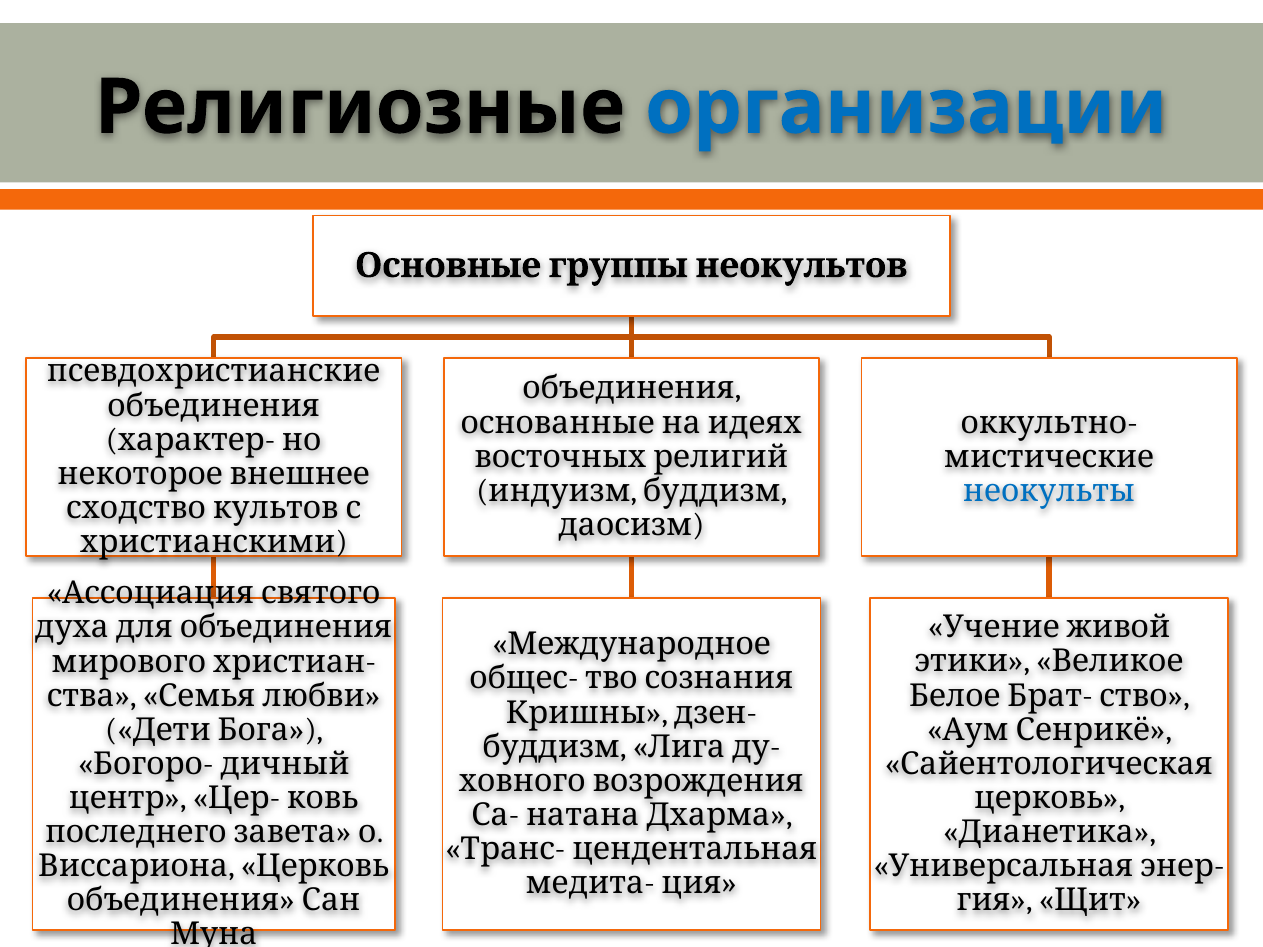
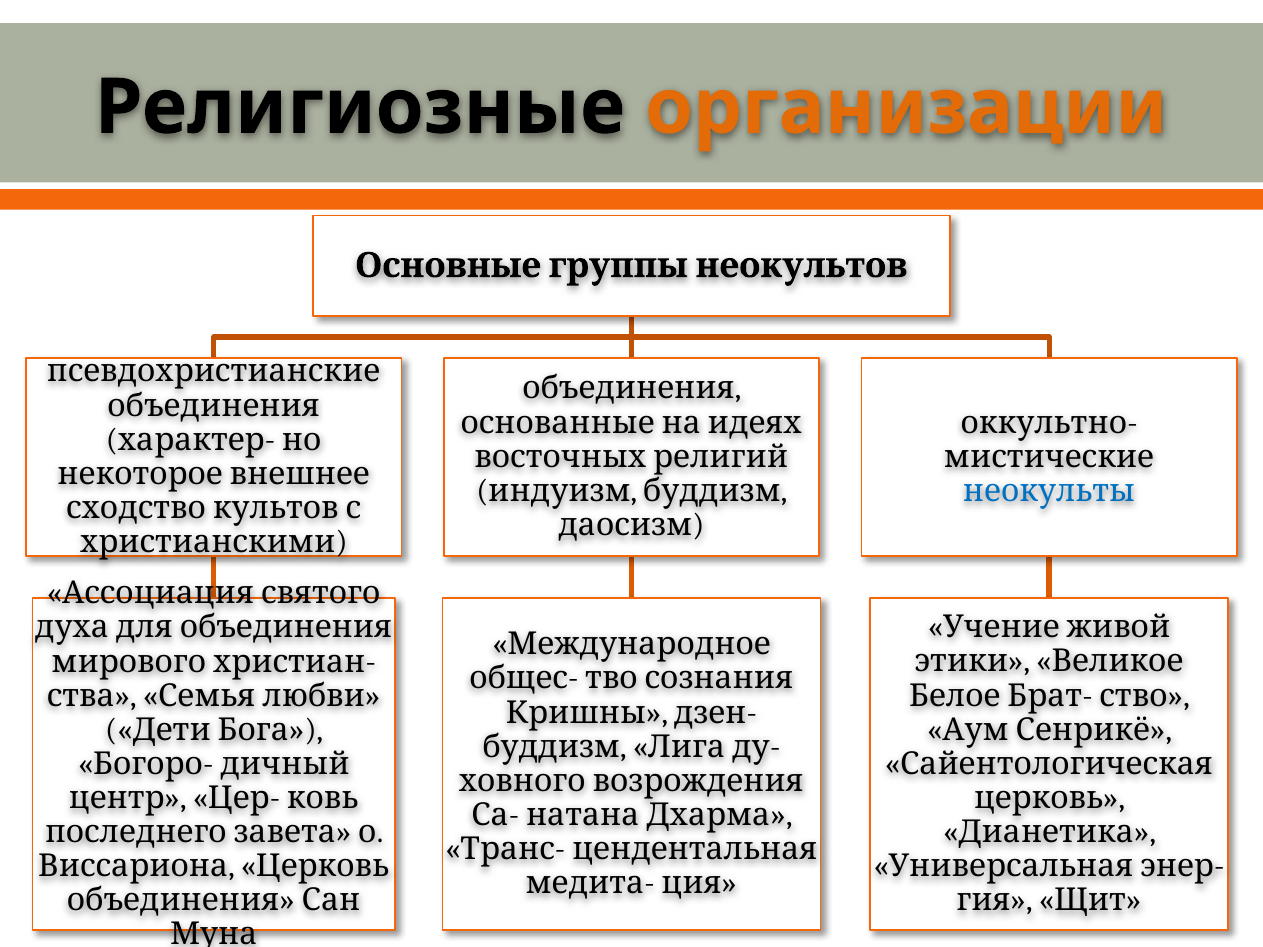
организации colour: blue -> orange
